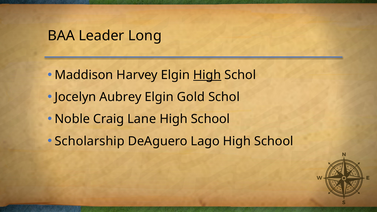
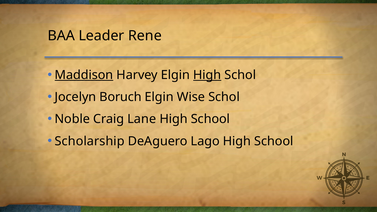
Long: Long -> Rene
Maddison underline: none -> present
Aubrey: Aubrey -> Boruch
Gold: Gold -> Wise
